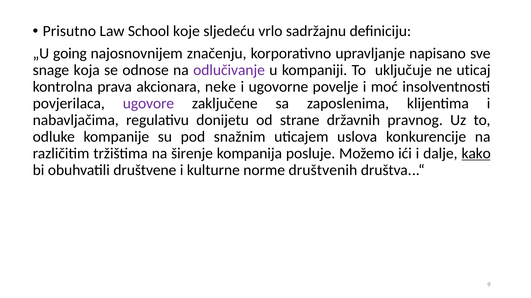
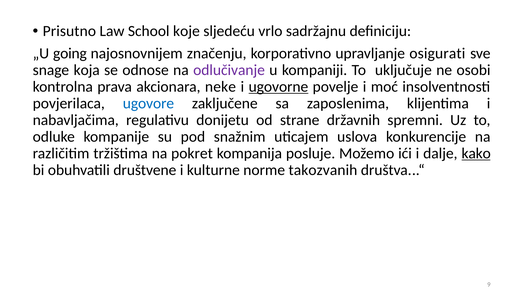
napisano: napisano -> osigurati
uticaj: uticaj -> osobi
ugovorne underline: none -> present
ugovore colour: purple -> blue
pravnog: pravnog -> spremni
širenje: širenje -> pokret
društvenih: društvenih -> takozvanih
